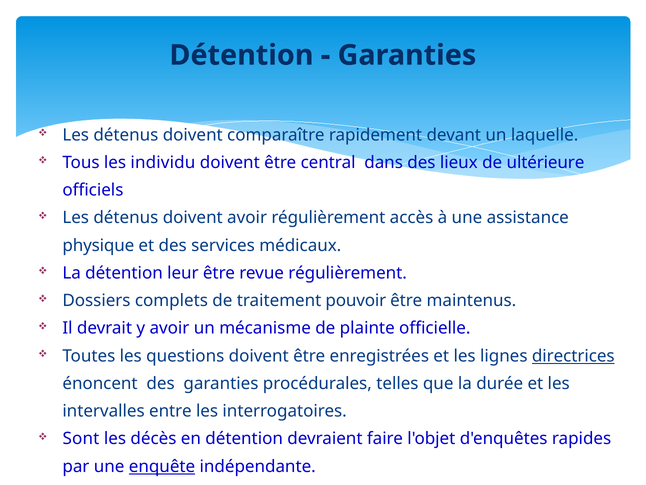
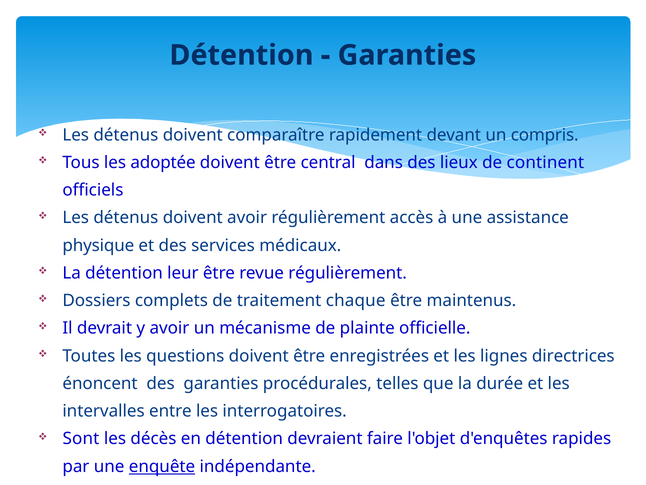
laquelle: laquelle -> compris
individu: individu -> adoptée
ultérieure: ultérieure -> continent
pouvoir: pouvoir -> chaque
directrices underline: present -> none
